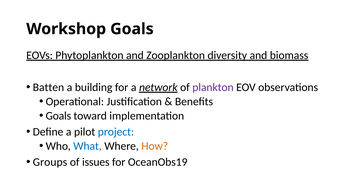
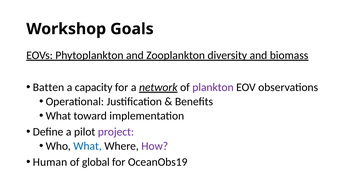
building: building -> capacity
Goals at (58, 116): Goals -> What
project colour: blue -> purple
How colour: orange -> purple
Groups: Groups -> Human
issues: issues -> global
